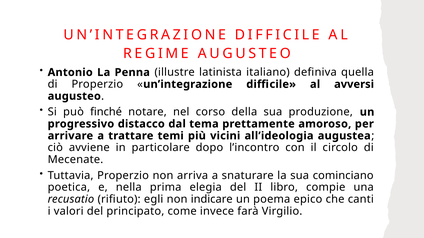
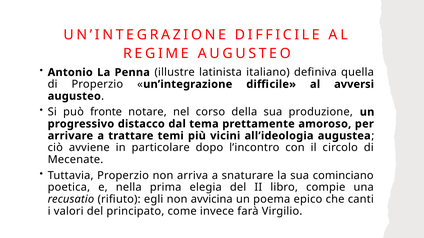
finché: finché -> fronte
indicare: indicare -> avvicina
